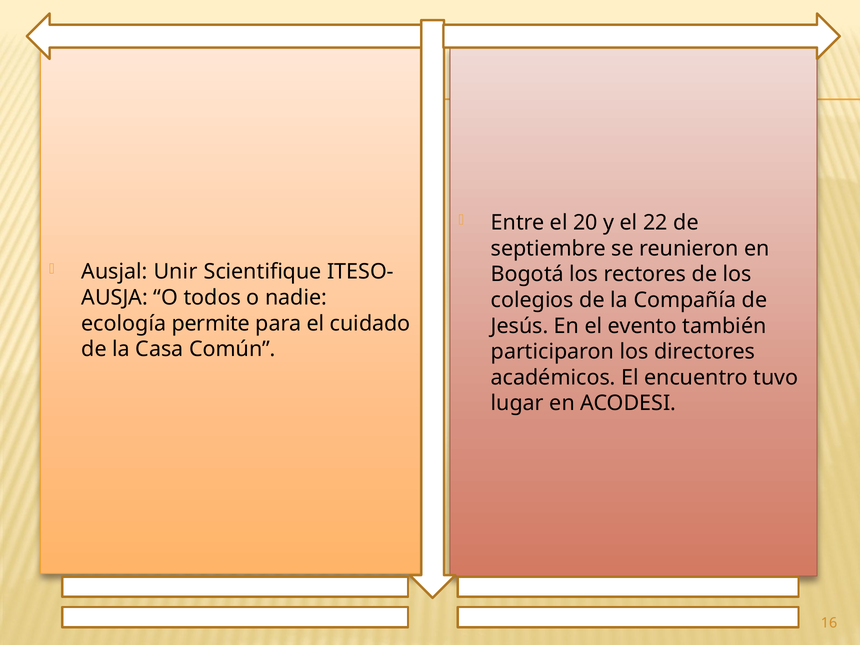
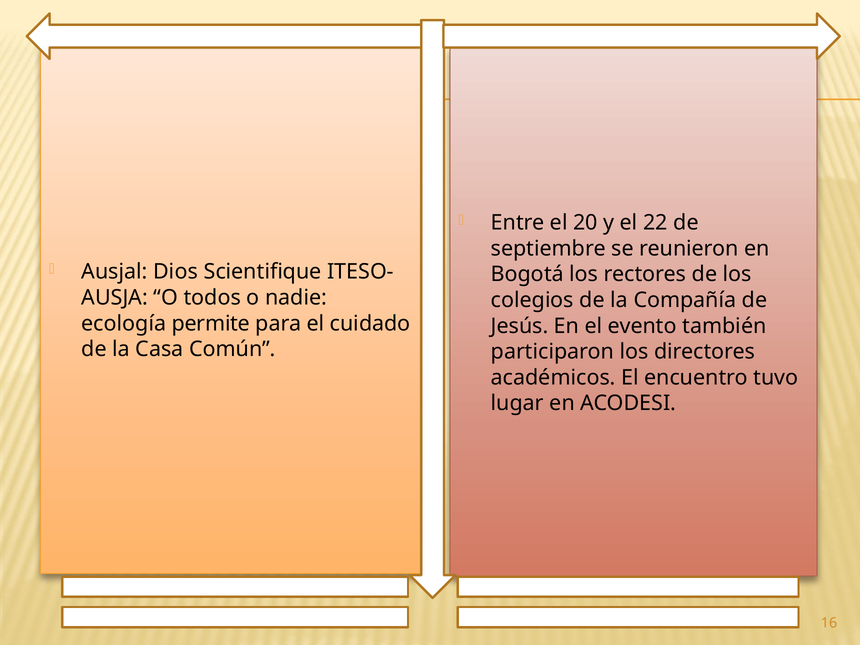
Unir: Unir -> Dios
